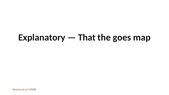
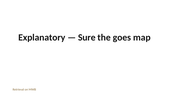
That: That -> Sure
